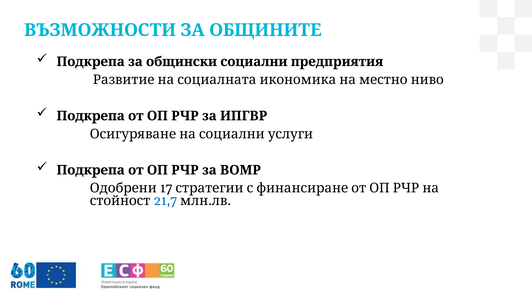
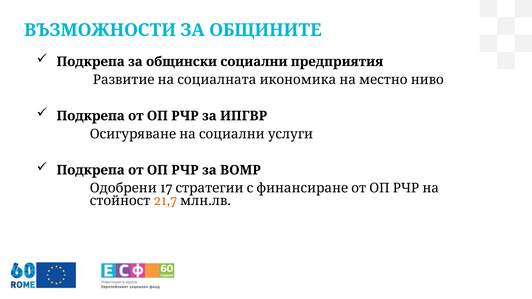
21,7 colour: blue -> orange
